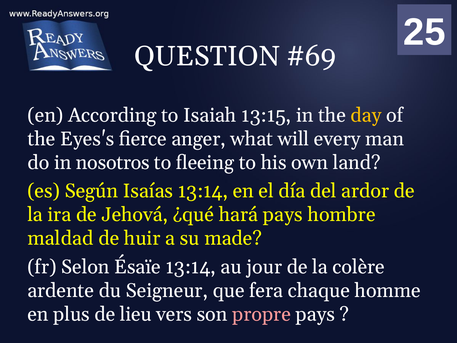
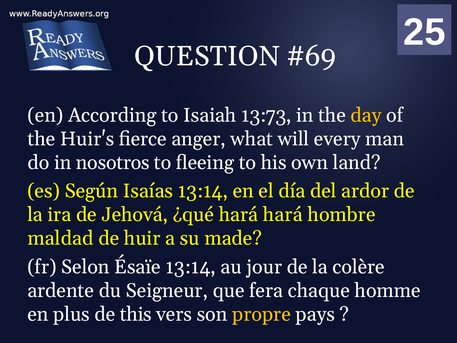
13:15: 13:15 -> 13:73
Eyes's: Eyes's -> Huir's
hará pays: pays -> hará
lieu: lieu -> this
propre colour: pink -> yellow
